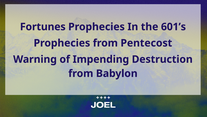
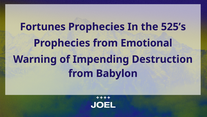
601’s: 601’s -> 525’s
Pentecost: Pentecost -> Emotional
